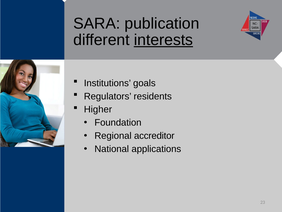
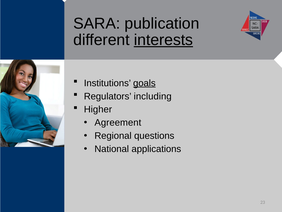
goals underline: none -> present
residents: residents -> including
Foundation: Foundation -> Agreement
accreditor: accreditor -> questions
